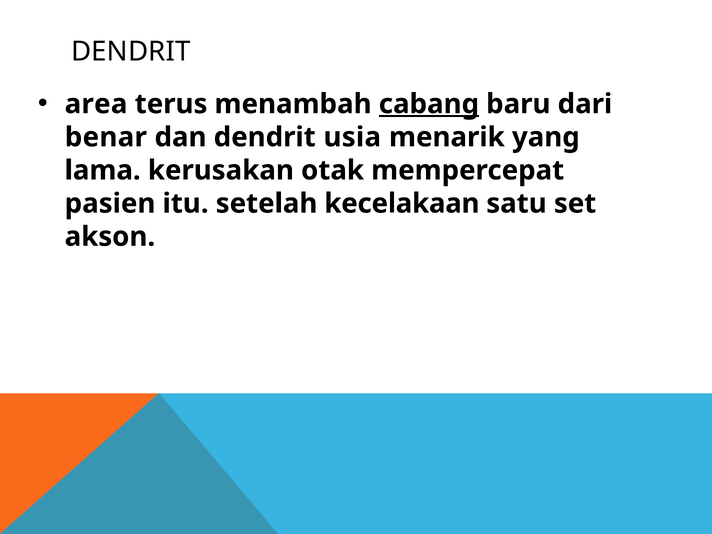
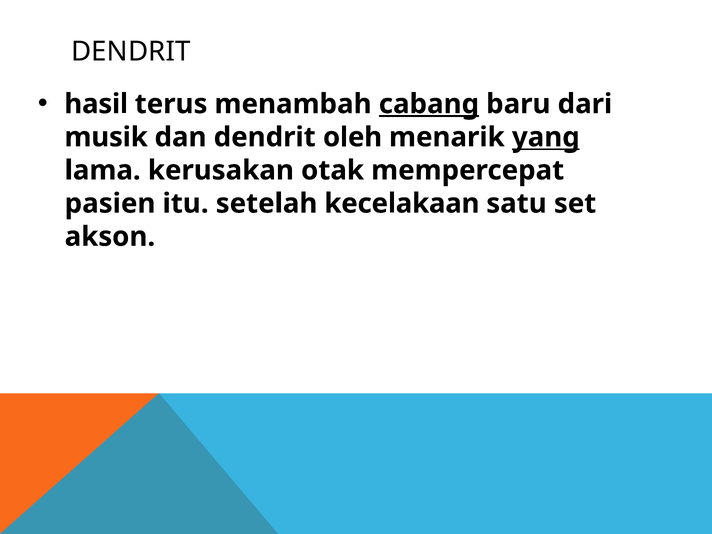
area: area -> hasil
benar: benar -> musik
usia: usia -> oleh
yang underline: none -> present
